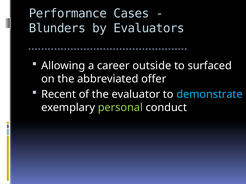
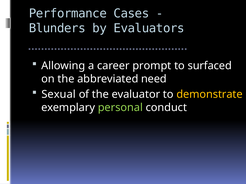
outside: outside -> prompt
offer: offer -> need
Recent: Recent -> Sexual
demonstrate colour: light blue -> yellow
